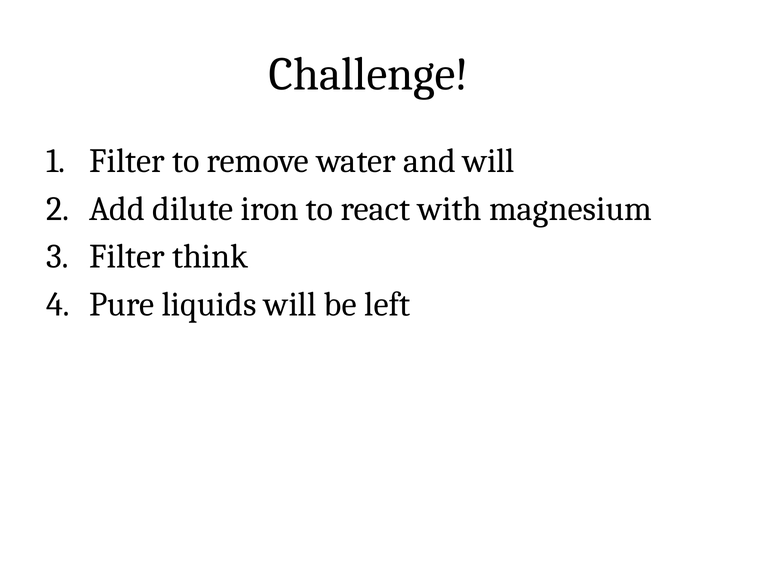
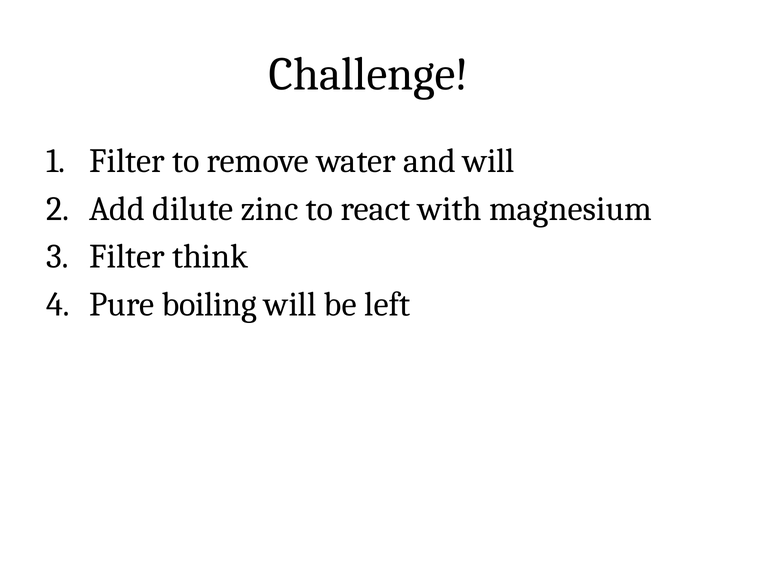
iron: iron -> zinc
liquids: liquids -> boiling
